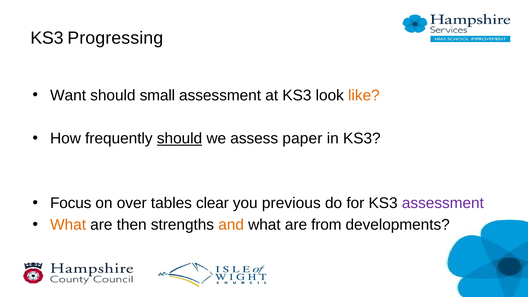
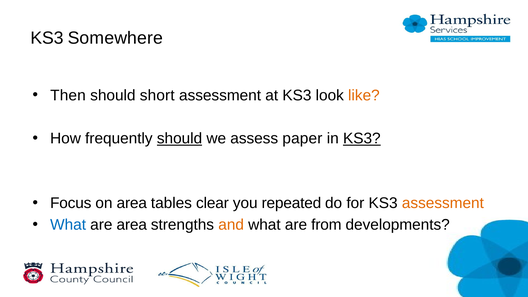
Progressing: Progressing -> Somewhere
Want: Want -> Then
small: small -> short
KS3 at (362, 138) underline: none -> present
on over: over -> area
previous: previous -> repeated
assessment at (443, 203) colour: purple -> orange
What at (68, 225) colour: orange -> blue
are then: then -> area
